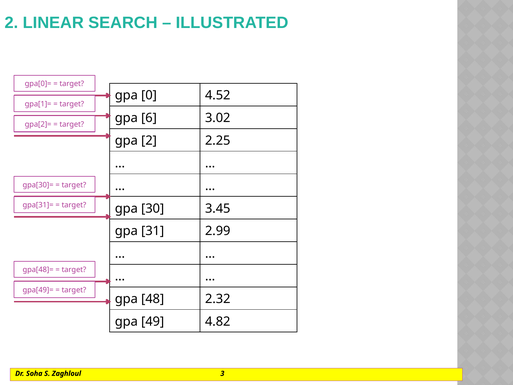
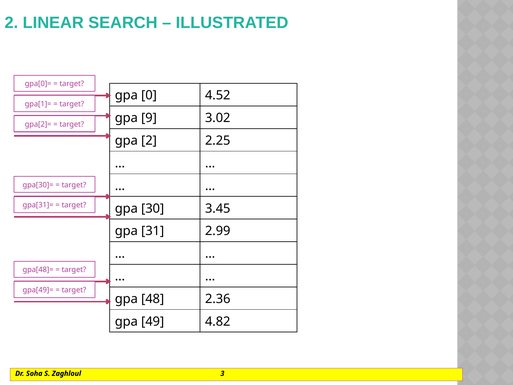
6: 6 -> 9
2.32: 2.32 -> 2.36
